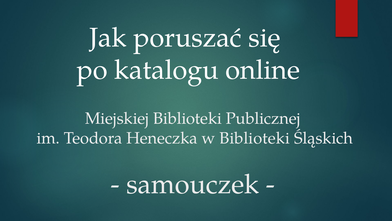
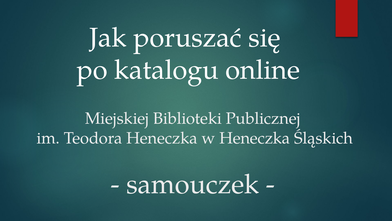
w Biblioteki: Biblioteki -> Heneczka
